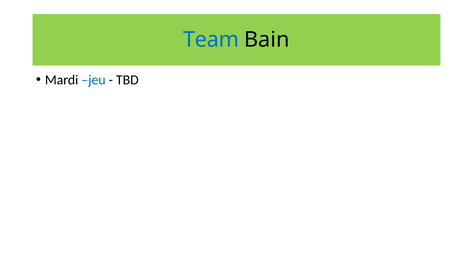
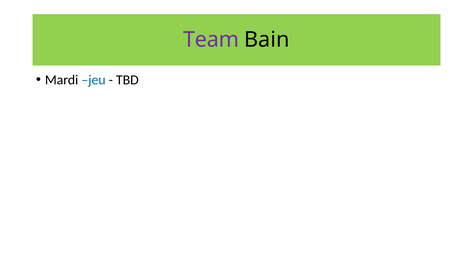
Team colour: blue -> purple
